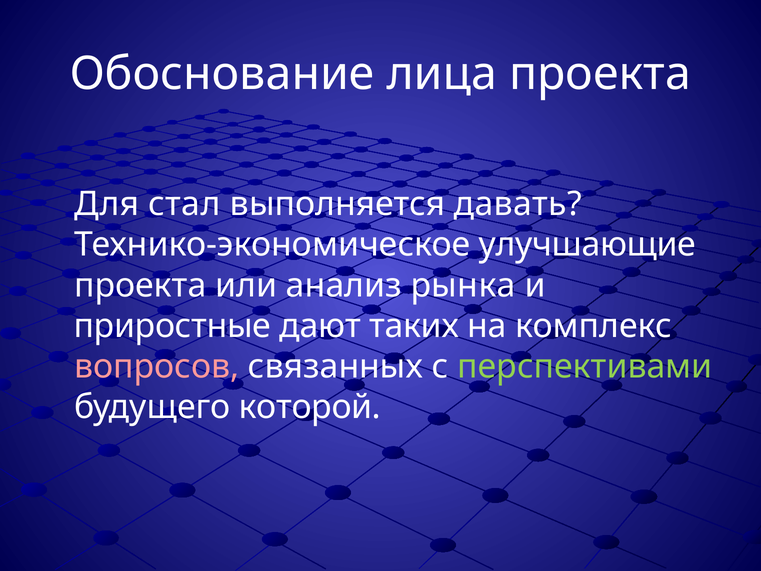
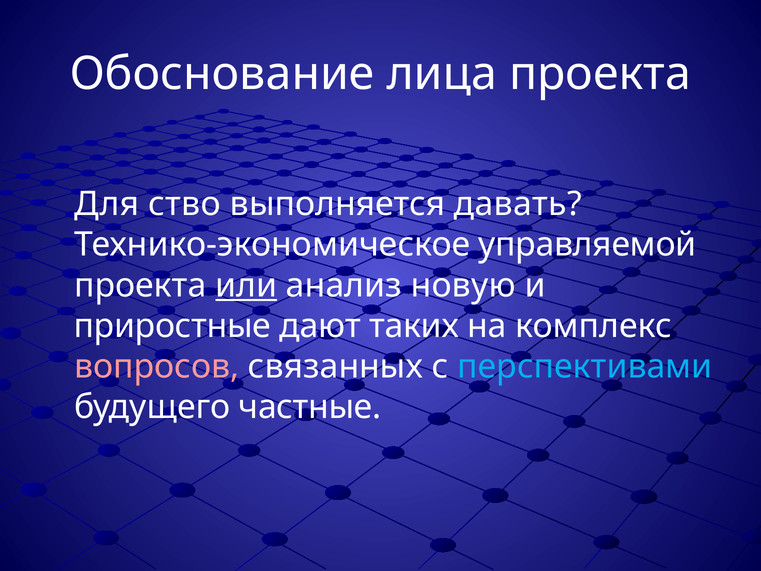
стал: стал -> ство
улучшающие: улучшающие -> управляемой
или underline: none -> present
рынка: рынка -> новую
перспективами colour: light green -> light blue
которой: которой -> частные
